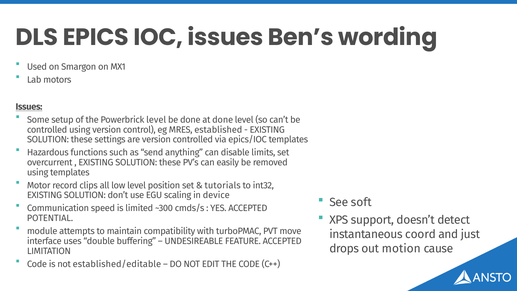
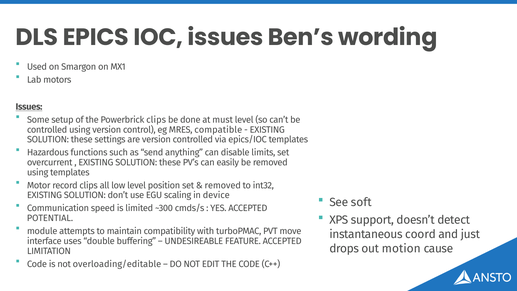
Powerbrick level: level -> clips
at done: done -> must
established: established -> compatible
tutorials at (223, 185): tutorials -> removed
established/editable: established/editable -> overloading/editable
